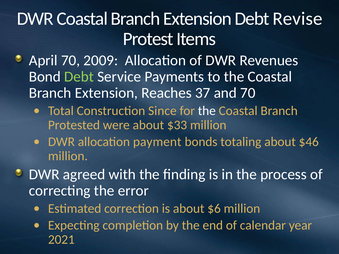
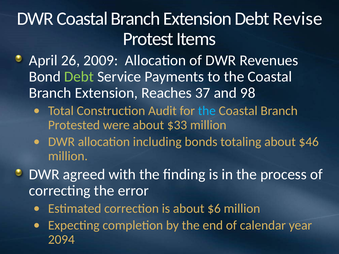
April 70: 70 -> 26
and 70: 70 -> 98
Since: Since -> Audit
the at (207, 111) colour: white -> light blue
payment: payment -> including
2021: 2021 -> 2094
